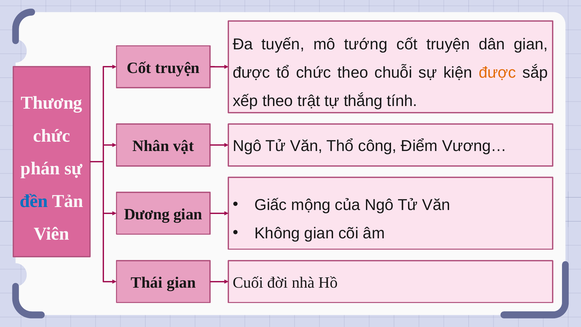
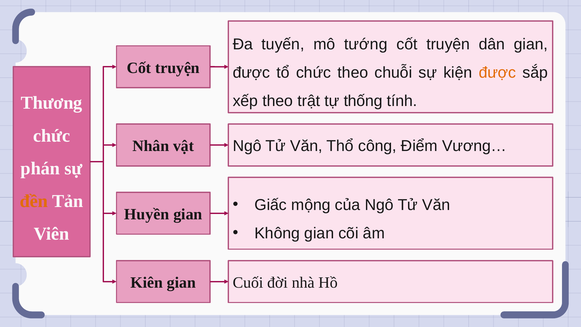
thắng: thắng -> thống
đền colour: blue -> orange
Dương: Dương -> Huyền
Thái: Thái -> Kiên
